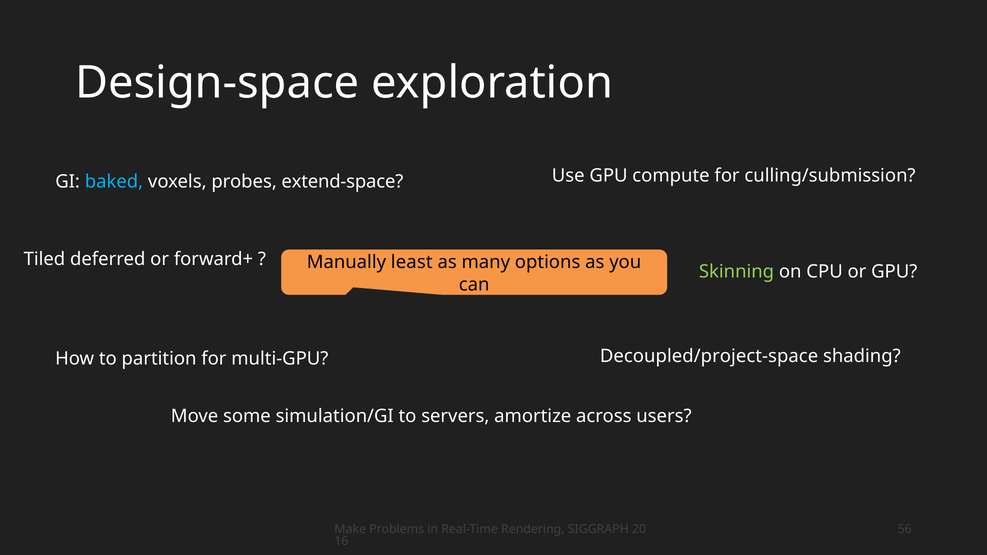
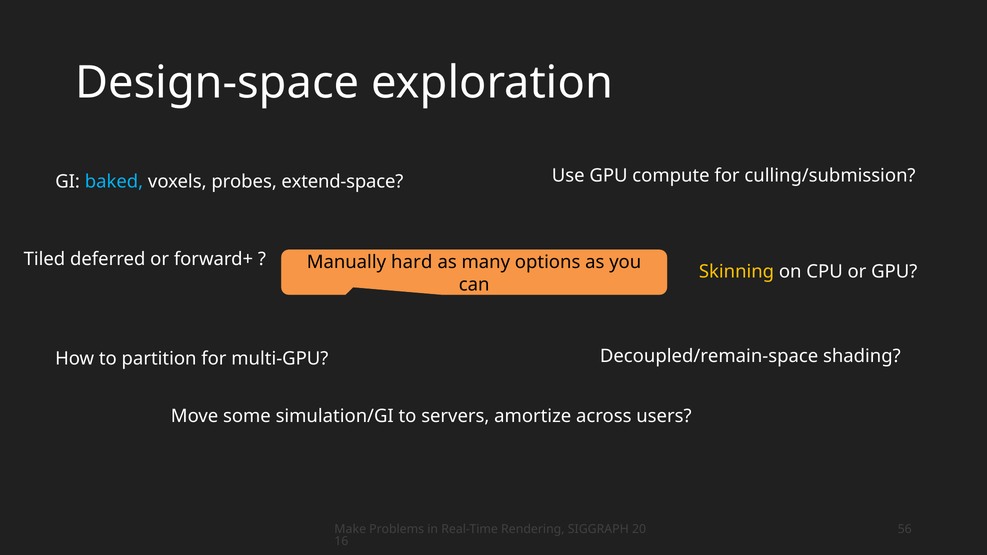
least: least -> hard
Skinning colour: light green -> yellow
Decoupled/project-space: Decoupled/project-space -> Decoupled/remain-space
